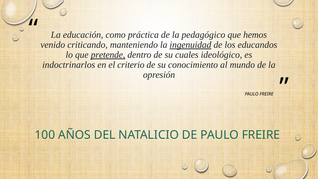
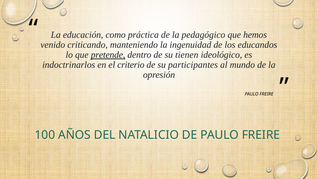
ingenuidad underline: present -> none
cuales: cuales -> tienen
conocimiento: conocimiento -> participantes
